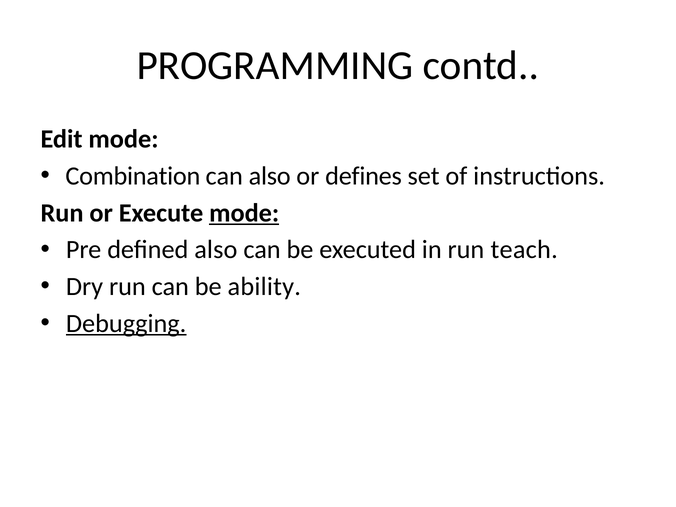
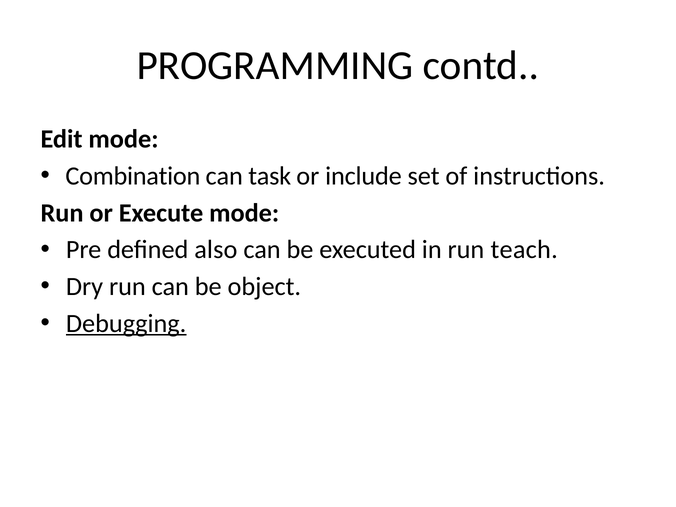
can also: also -> task
defines: defines -> include
mode at (244, 213) underline: present -> none
ability: ability -> object
